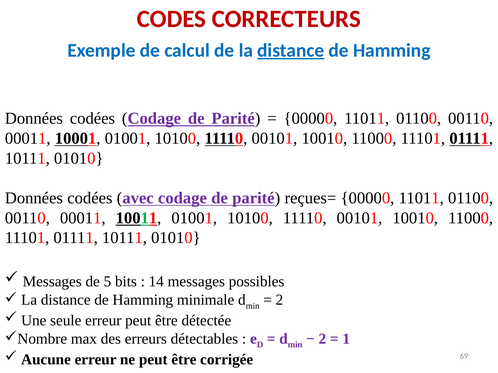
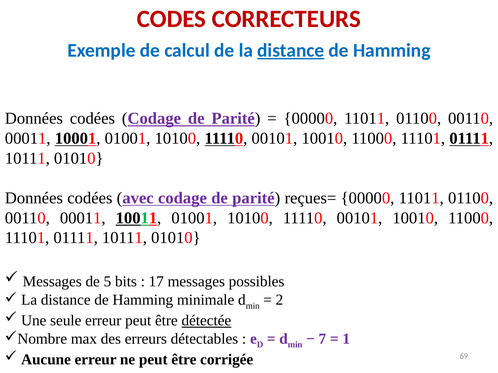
14: 14 -> 17
détectée underline: none -> present
2 at (322, 339): 2 -> 7
